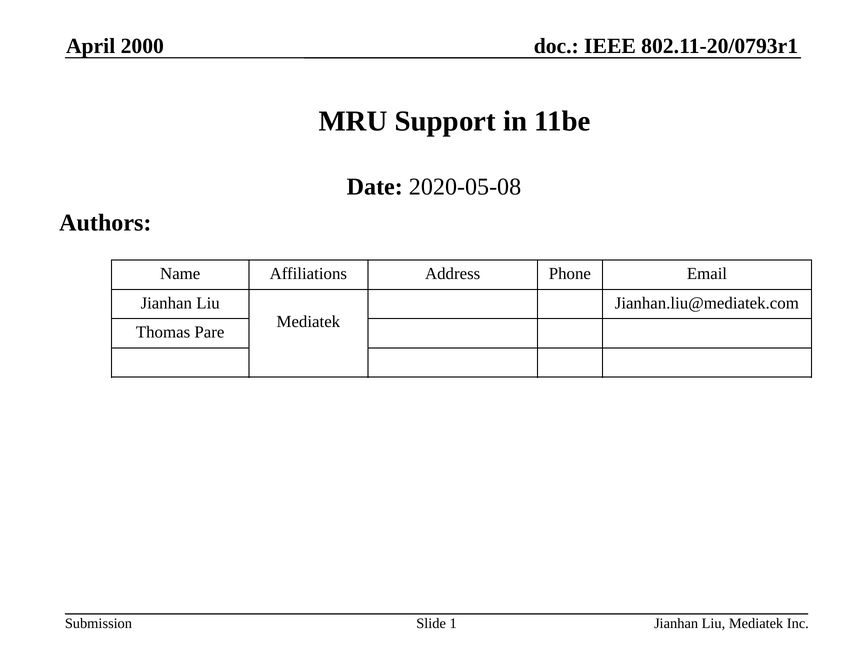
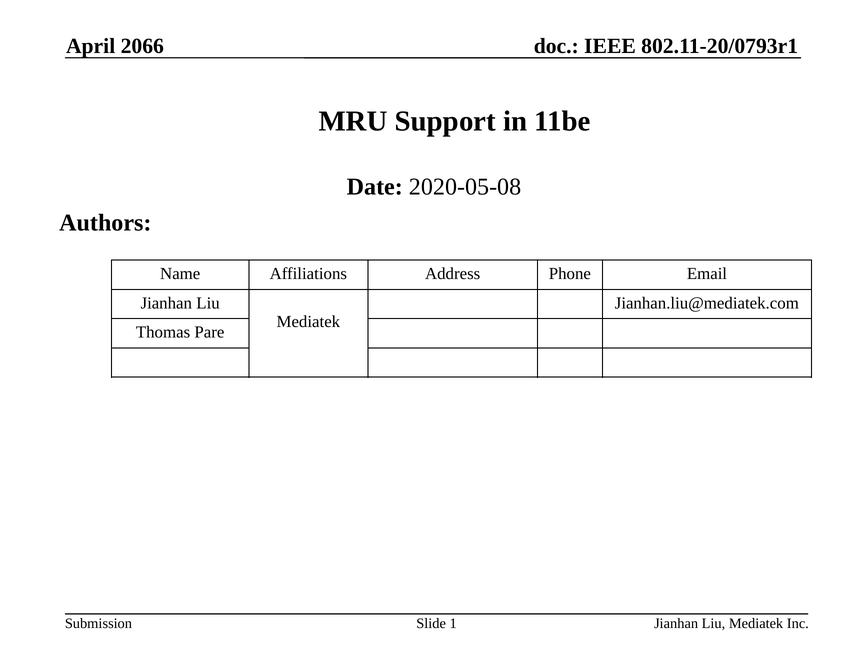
2000: 2000 -> 2066
